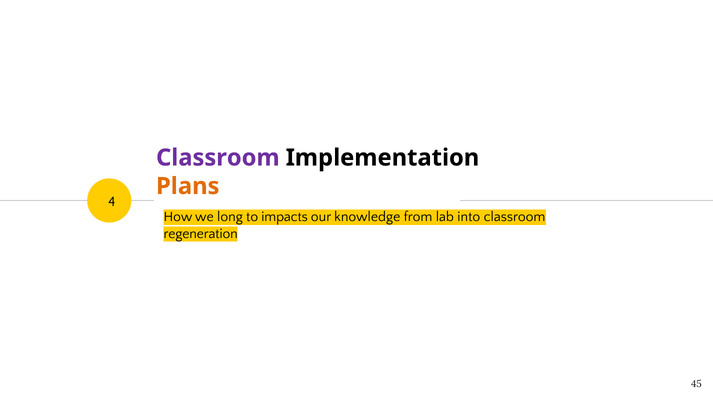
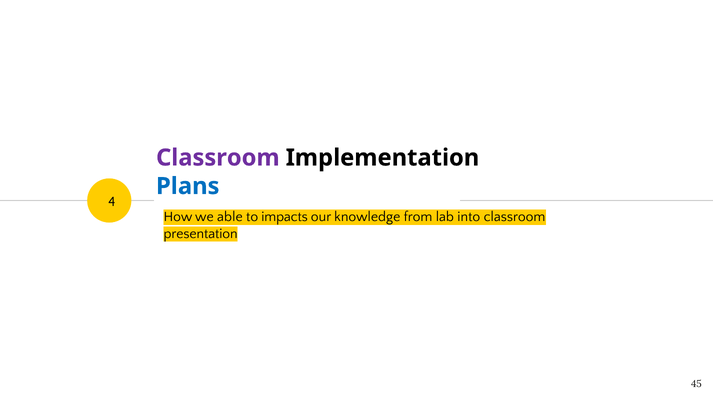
Plans colour: orange -> blue
long: long -> able
regeneration: regeneration -> presentation
